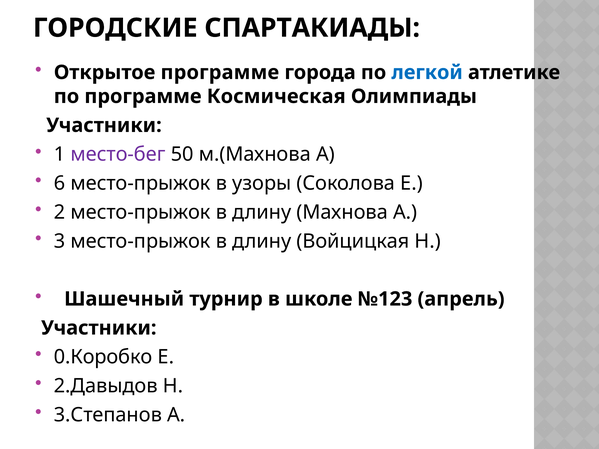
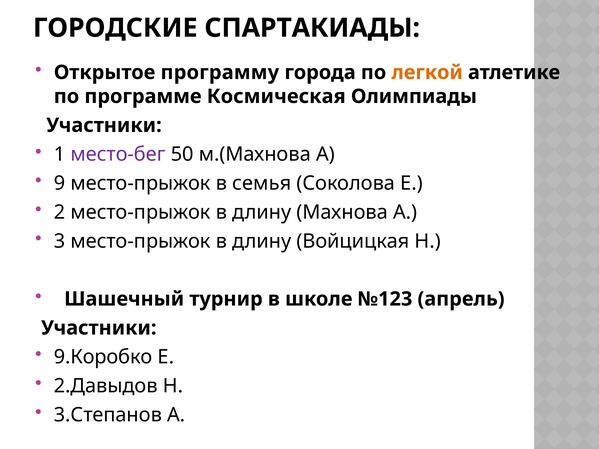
Открытое программе: программе -> программу
легкой colour: blue -> orange
6: 6 -> 9
узоры: узоры -> семья
0.Коробко: 0.Коробко -> 9.Коробко
